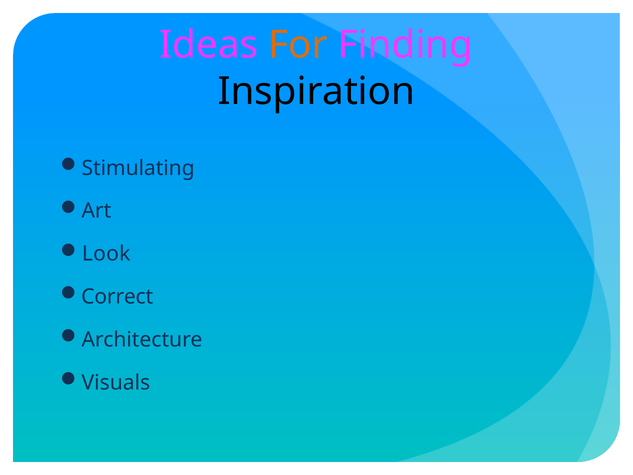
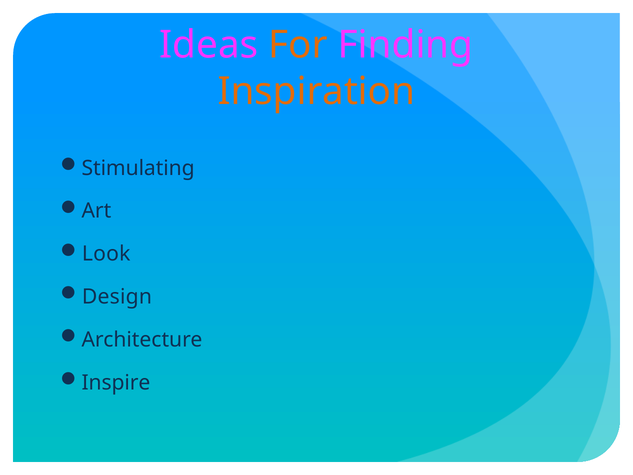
Inspiration colour: black -> orange
Correct: Correct -> Design
Visuals: Visuals -> Inspire
